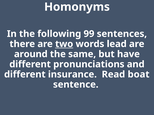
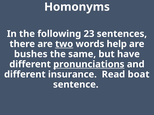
99: 99 -> 23
lead: lead -> help
around: around -> bushes
pronunciations underline: none -> present
